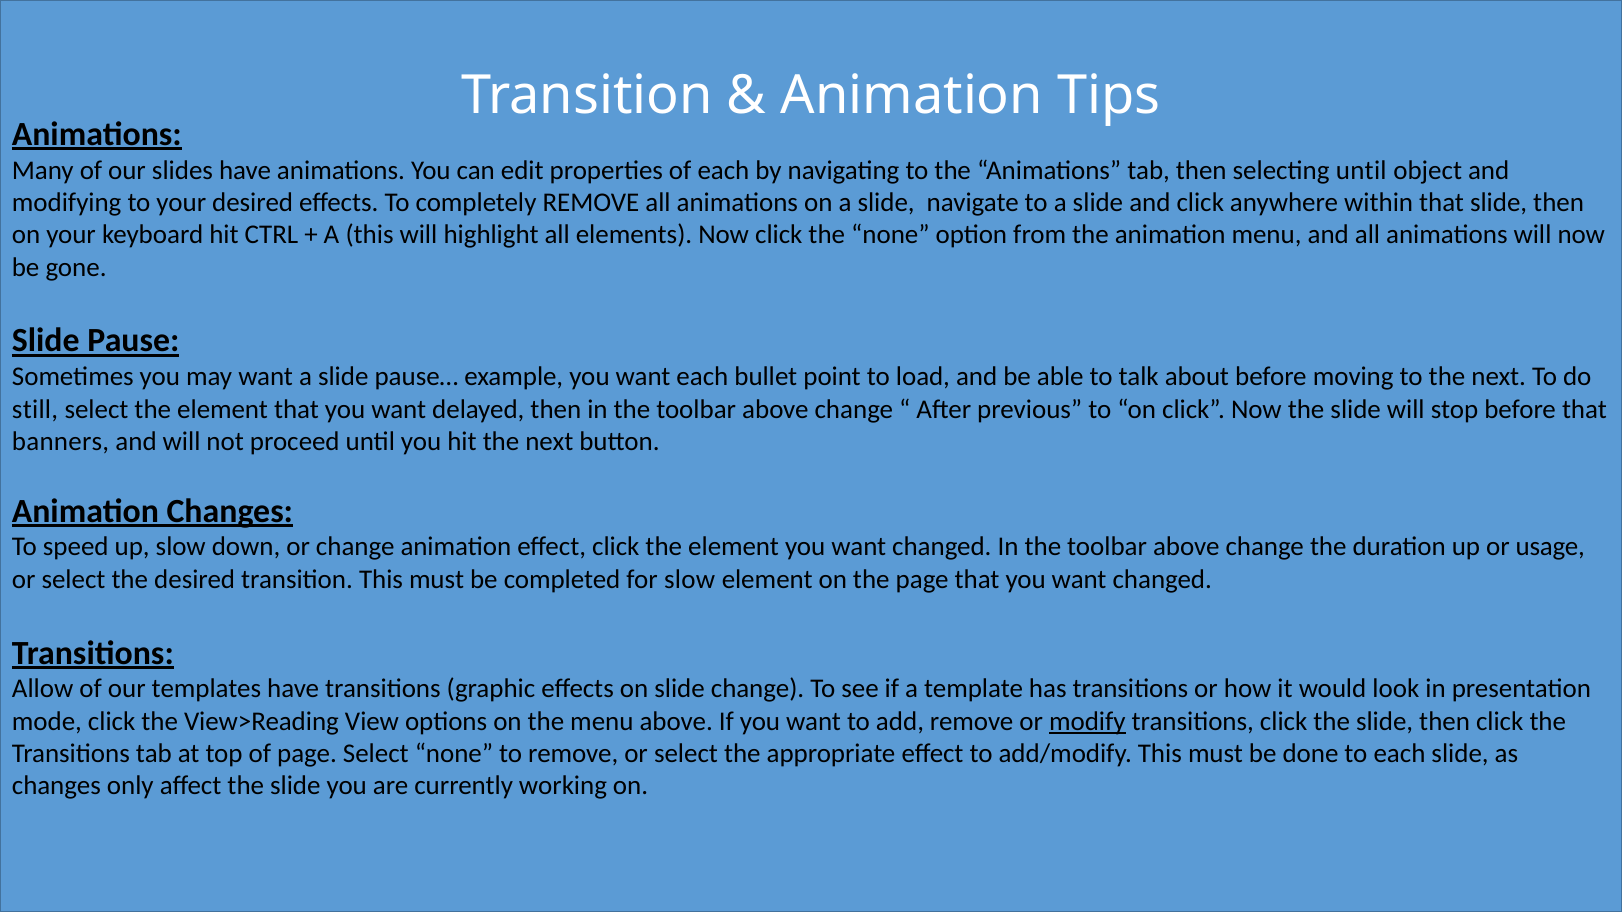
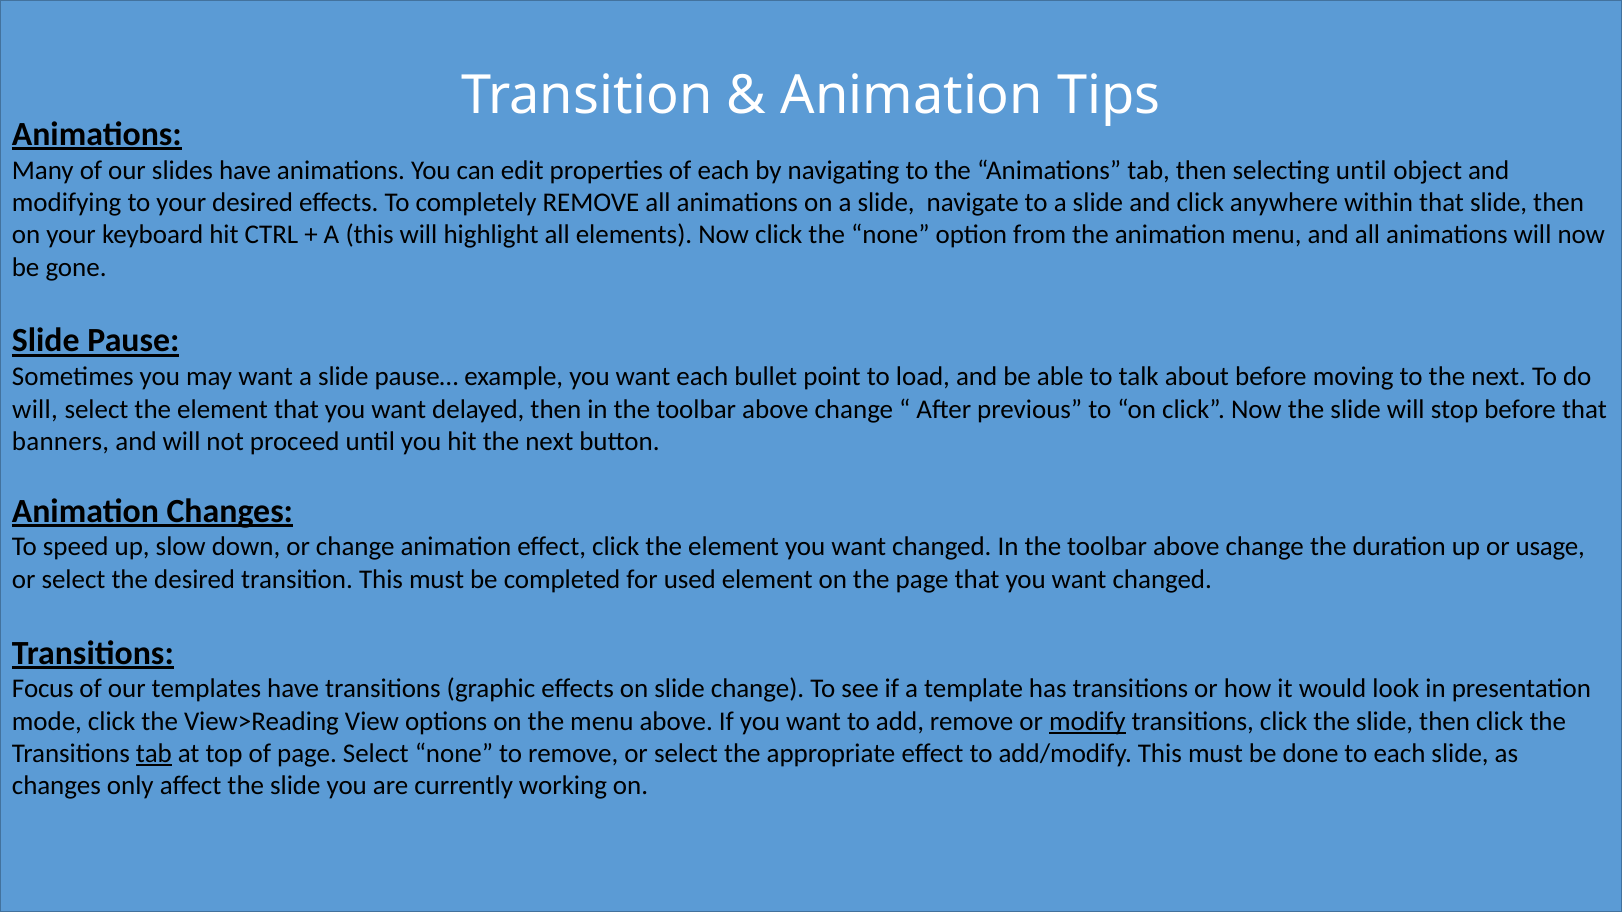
still at (35, 409): still -> will
for slow: slow -> used
Allow: Allow -> Focus
tab at (154, 754) underline: none -> present
